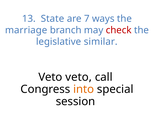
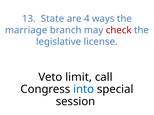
7: 7 -> 4
similar: similar -> license
Veto veto: veto -> limit
into colour: orange -> blue
